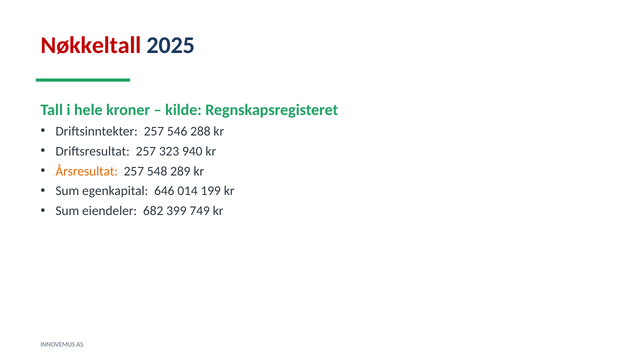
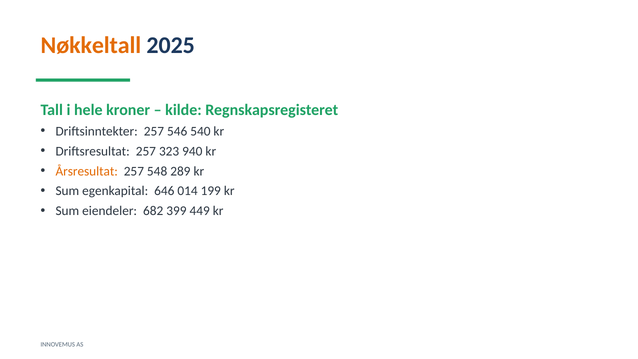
Nøkkeltall colour: red -> orange
288: 288 -> 540
749: 749 -> 449
